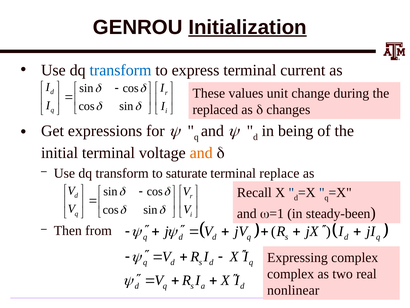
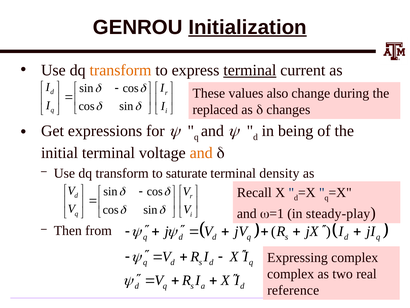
transform at (120, 70) colour: blue -> orange
terminal at (250, 70) underline: none -> present
unit: unit -> also
replace: replace -> density
steady-been: steady-been -> steady-play
nonlinear: nonlinear -> reference
